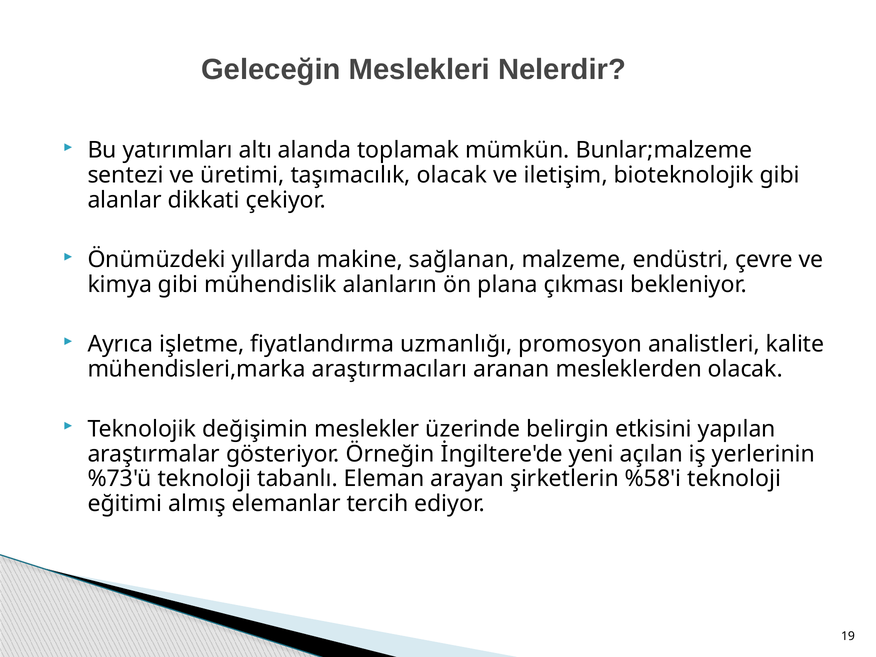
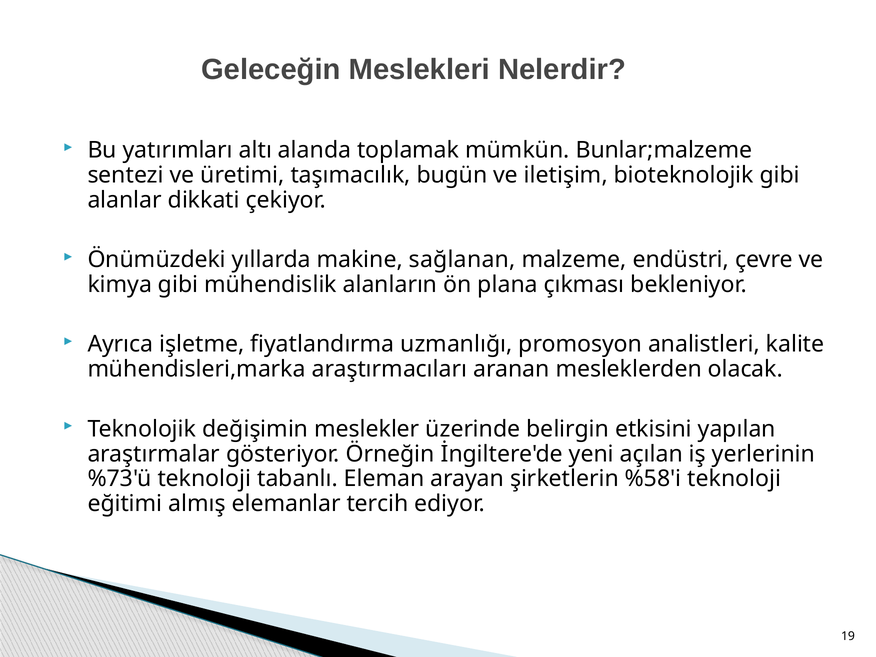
taşımacılık olacak: olacak -> bugün
